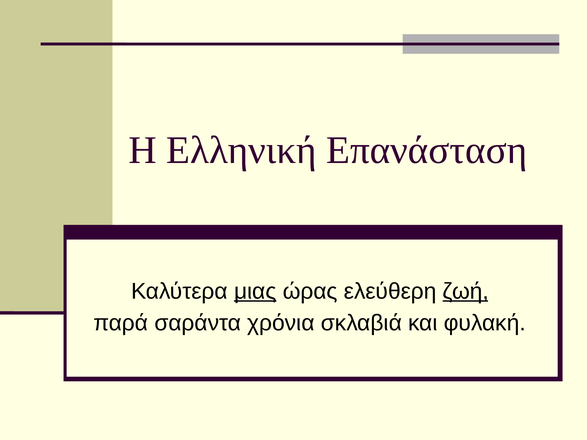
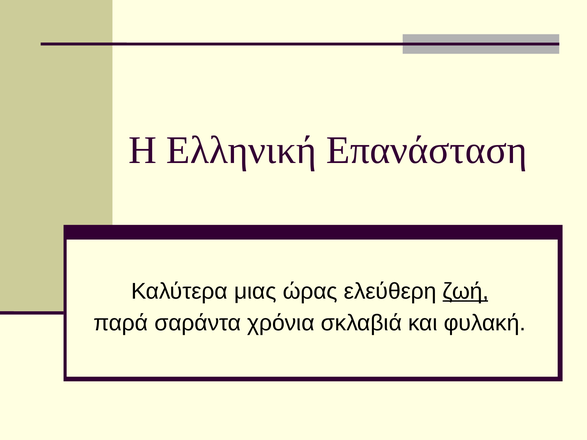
μιας underline: present -> none
